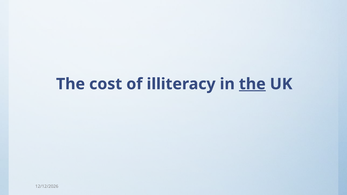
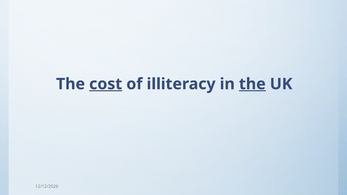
cost underline: none -> present
